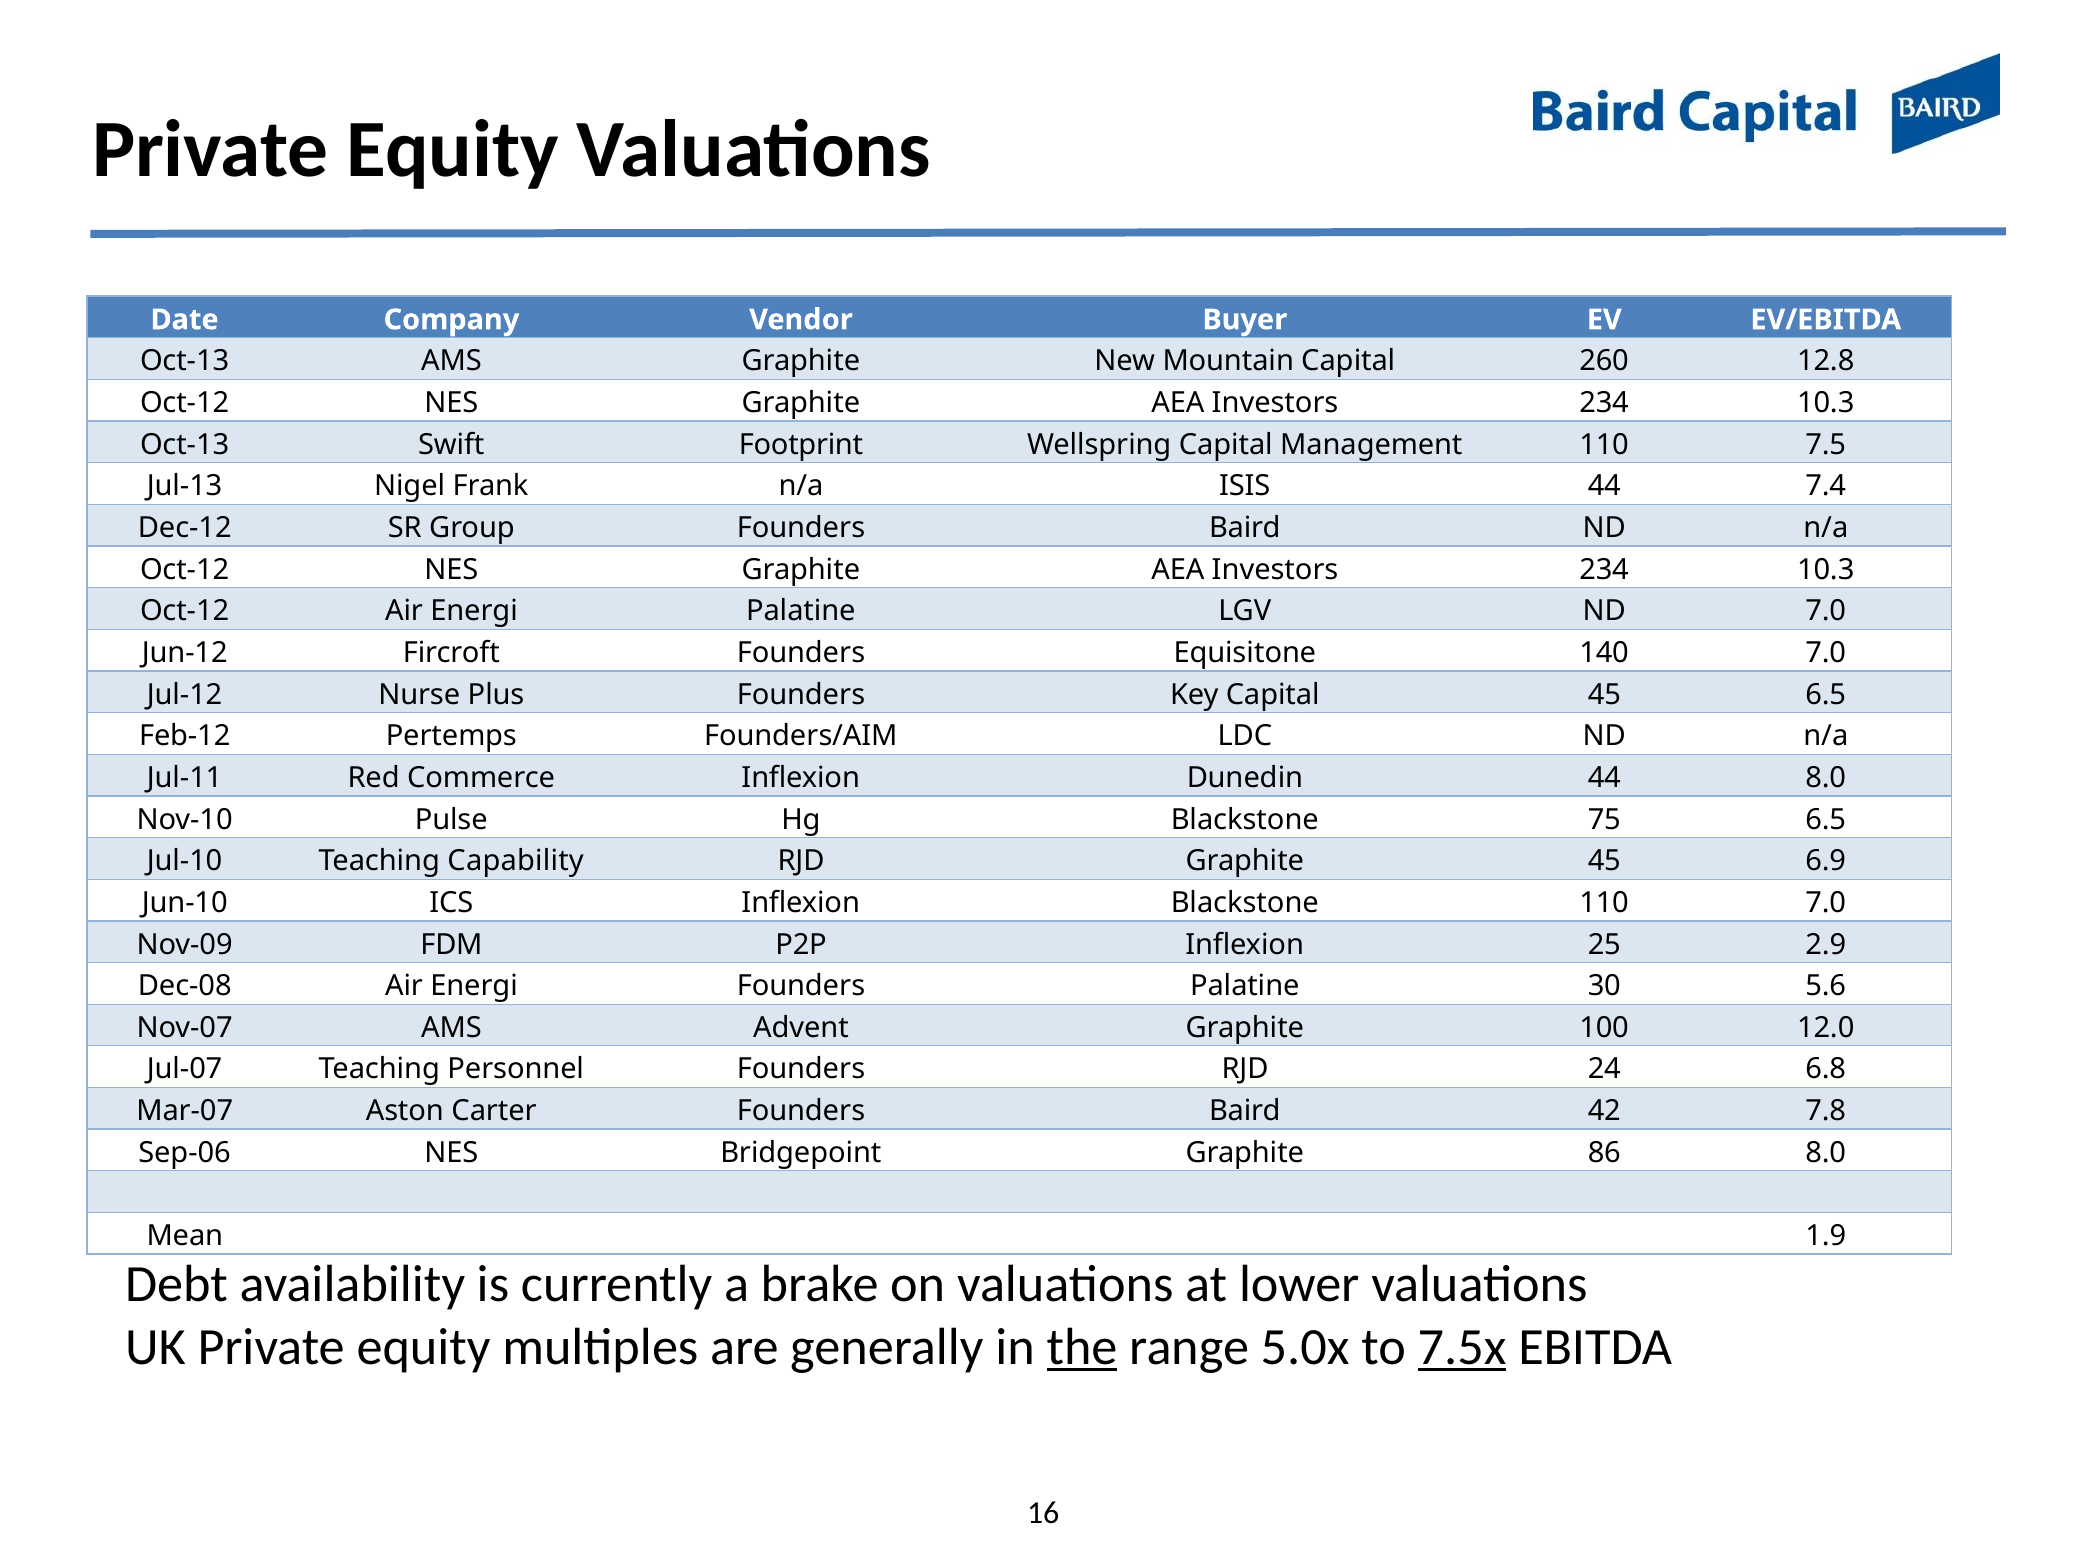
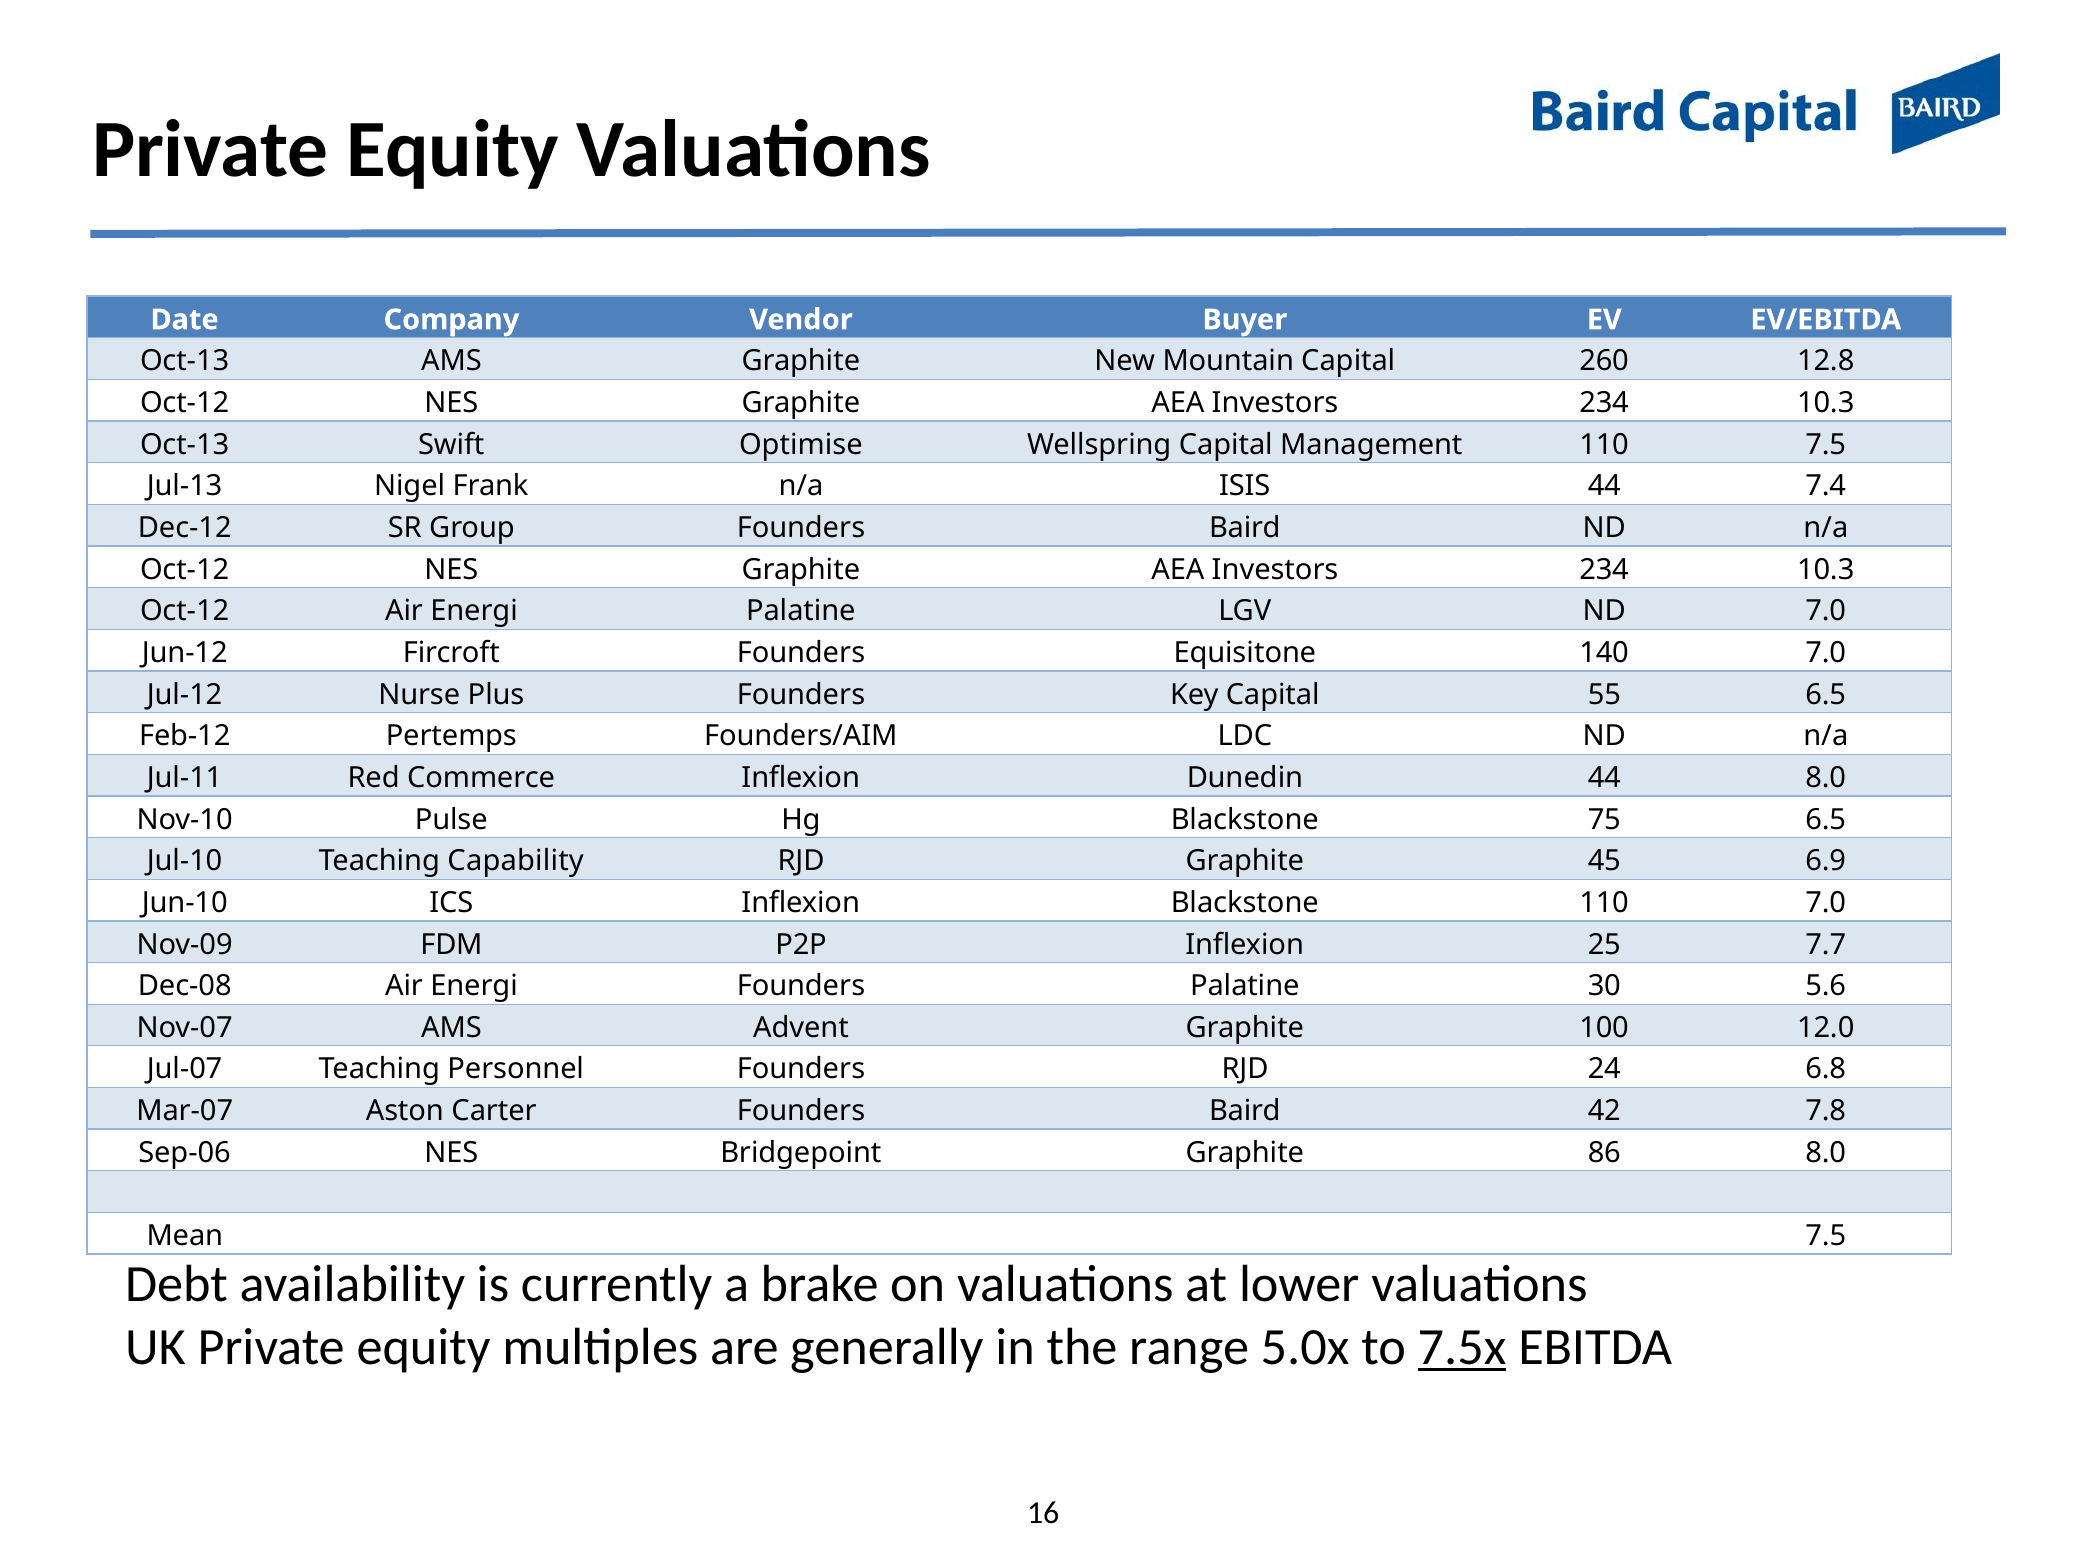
Footprint: Footprint -> Optimise
Capital 45: 45 -> 55
2.9: 2.9 -> 7.7
Mean 1.9: 1.9 -> 7.5
the underline: present -> none
